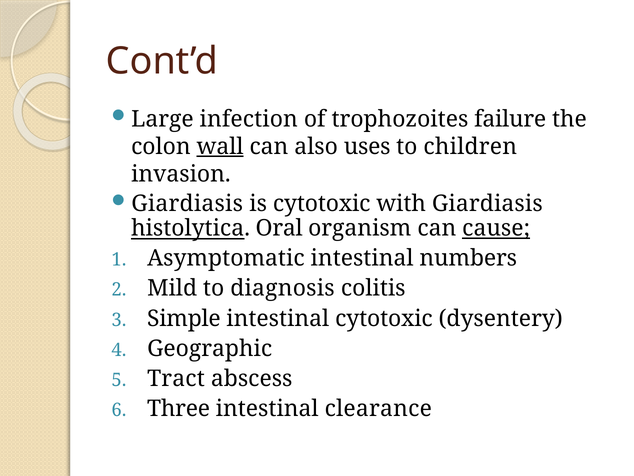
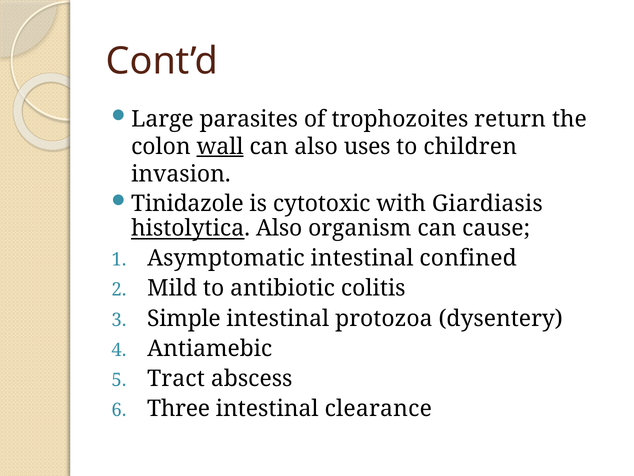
infection: infection -> parasites
failure: failure -> return
Giardiasis at (187, 203): Giardiasis -> Tinidazole
histolytica Oral: Oral -> Also
cause underline: present -> none
numbers: numbers -> confined
diagnosis: diagnosis -> antibiotic
intestinal cytotoxic: cytotoxic -> protozoa
Geographic: Geographic -> Antiamebic
